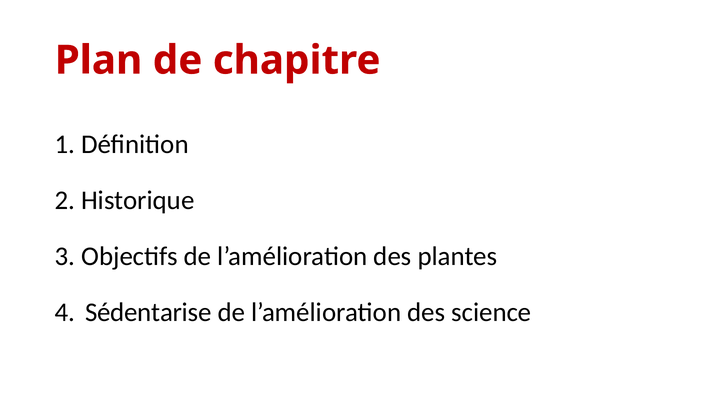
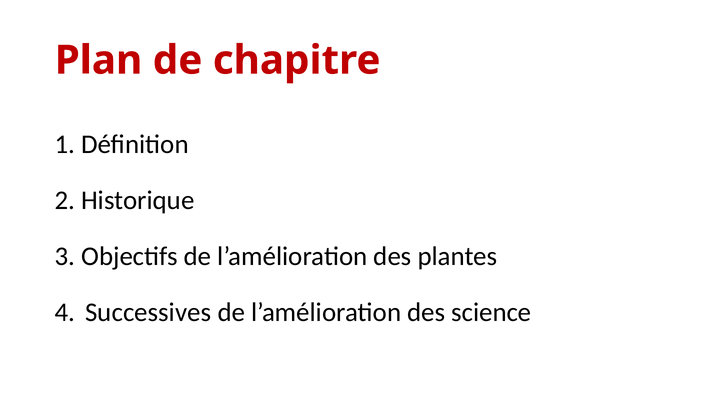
Sédentarise: Sédentarise -> Successives
